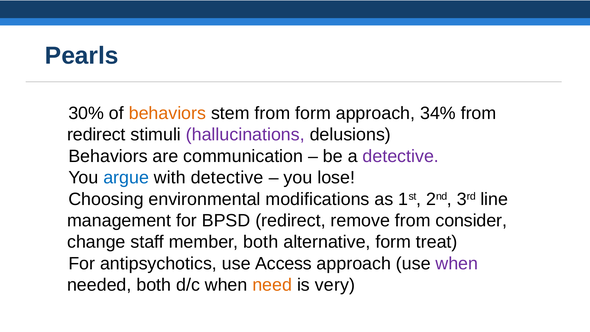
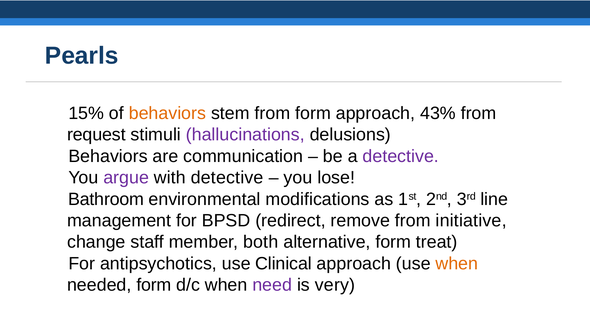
30%: 30% -> 15%
34%: 34% -> 43%
redirect at (96, 135): redirect -> request
argue colour: blue -> purple
Choosing: Choosing -> Bathroom
consider: consider -> initiative
Access: Access -> Clinical
when at (457, 263) colour: purple -> orange
needed both: both -> form
need colour: orange -> purple
